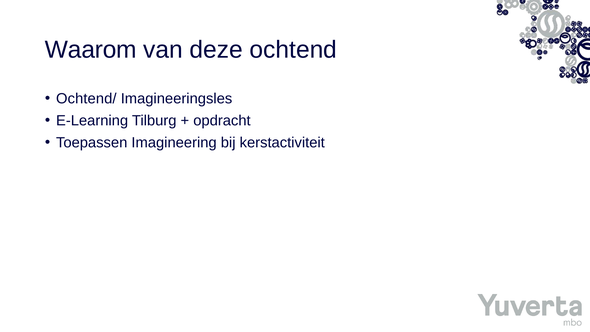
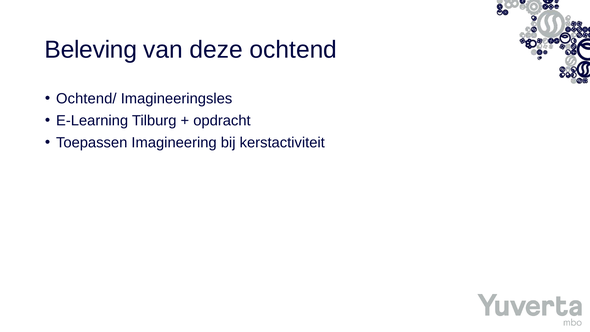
Waarom: Waarom -> Beleving
